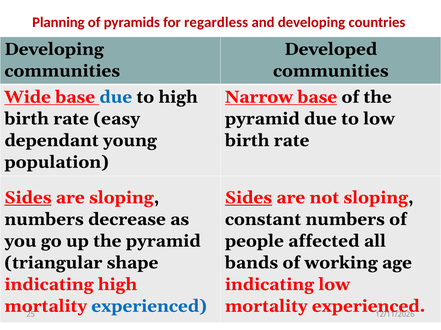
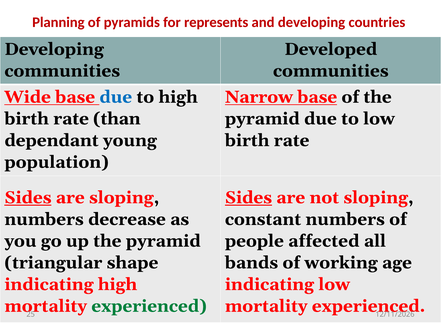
regardless: regardless -> represents
easy: easy -> than
experienced at (149, 307) colour: blue -> green
